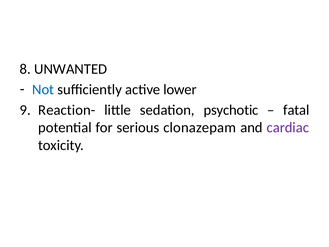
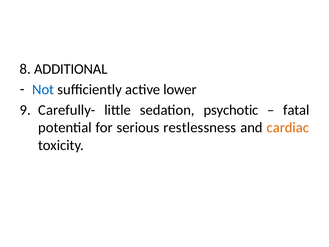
UNWANTED: UNWANTED -> ADDITIONAL
Reaction-: Reaction- -> Carefully-
clonazepam: clonazepam -> restlessness
cardiac colour: purple -> orange
